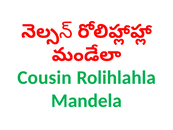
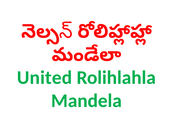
Cousin: Cousin -> United
